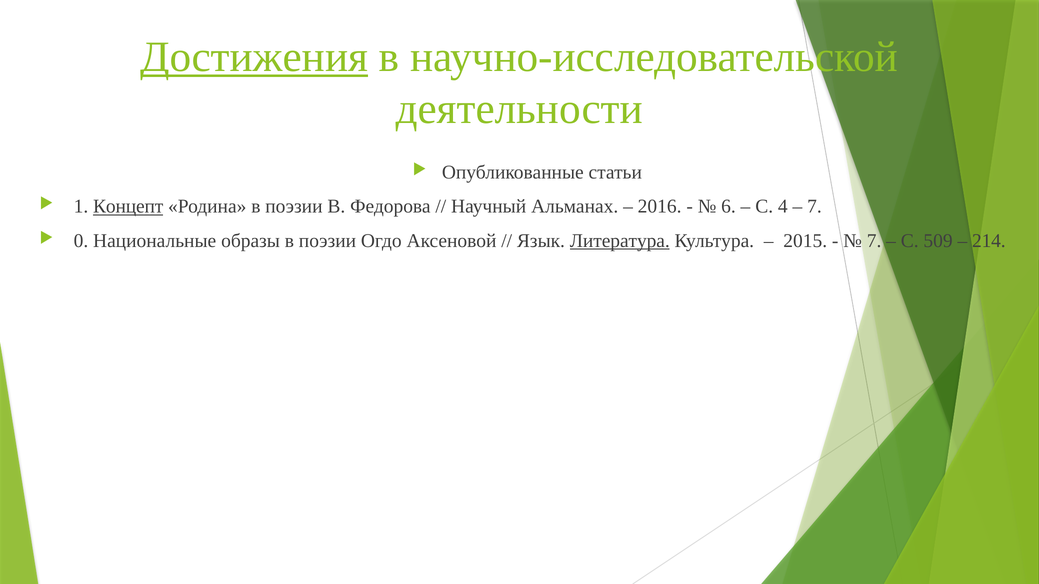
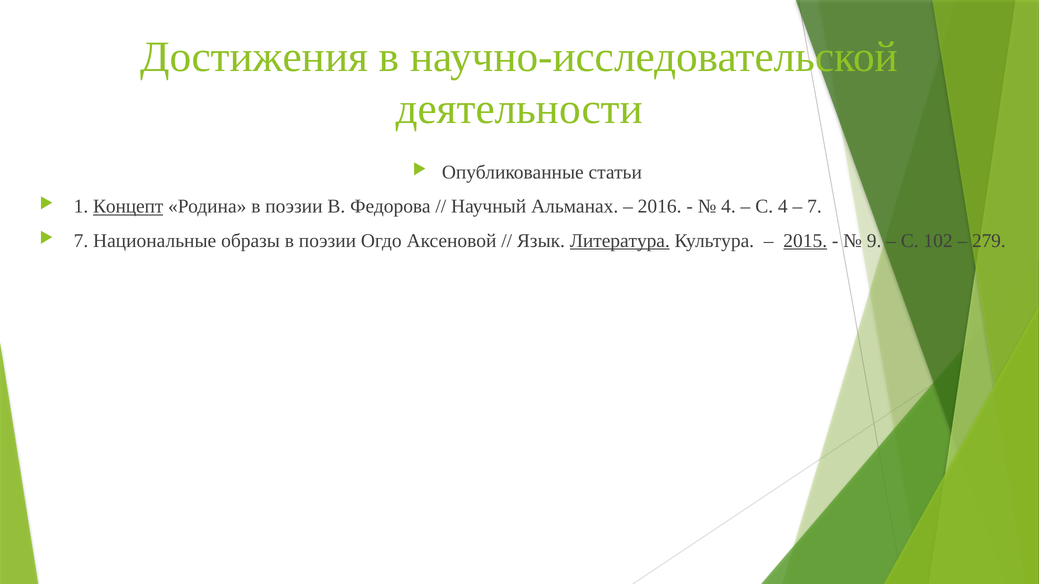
Достижения underline: present -> none
6 at (728, 207): 6 -> 4
0 at (81, 241): 0 -> 7
2015 underline: none -> present
7 at (874, 241): 7 -> 9
509: 509 -> 102
214: 214 -> 279
